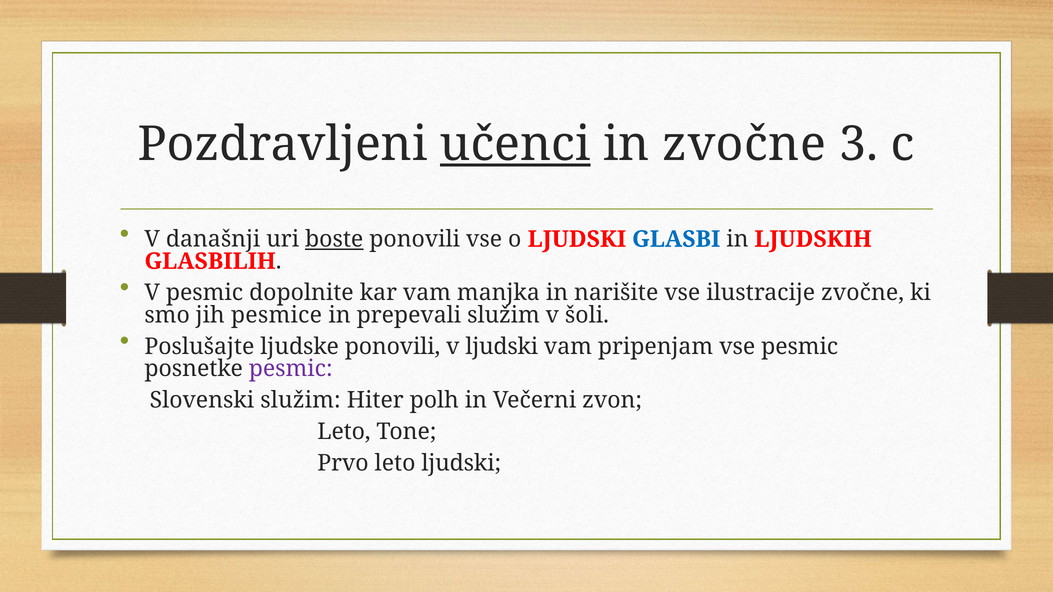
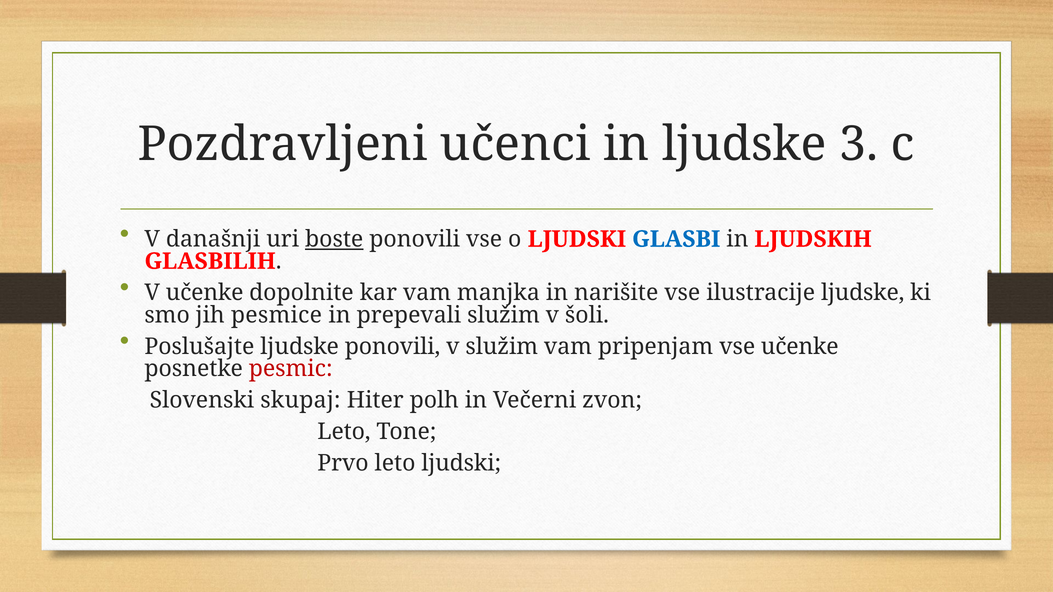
učenci underline: present -> none
in zvočne: zvočne -> ljudske
V pesmic: pesmic -> učenke
ilustracije zvočne: zvočne -> ljudske
v ljudski: ljudski -> služim
vse pesmic: pesmic -> učenke
pesmic at (291, 369) colour: purple -> red
Slovenski služim: služim -> skupaj
